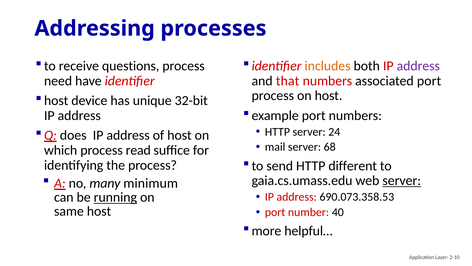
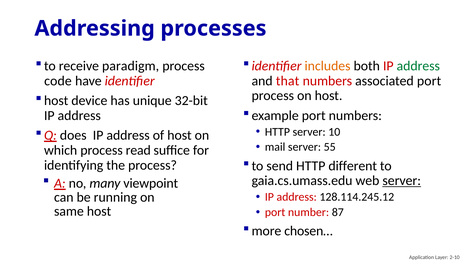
questions: questions -> paradigm
address at (418, 66) colour: purple -> green
need: need -> code
24: 24 -> 10
68: 68 -> 55
minimum: minimum -> viewpoint
690.073.358.53: 690.073.358.53 -> 128.114.245.12
running underline: present -> none
40: 40 -> 87
helpful…: helpful… -> chosen…
